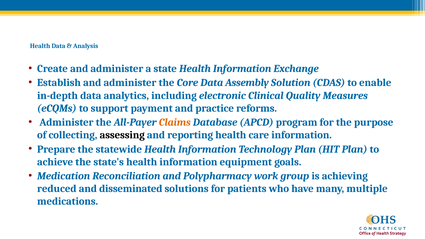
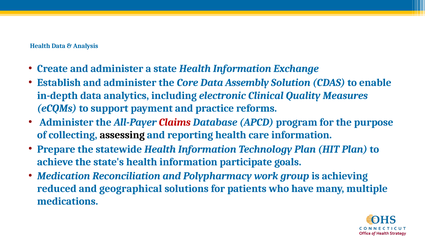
Claims colour: orange -> red
equipment: equipment -> participate
disseminated: disseminated -> geographical
